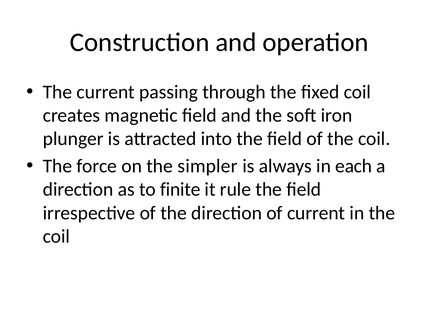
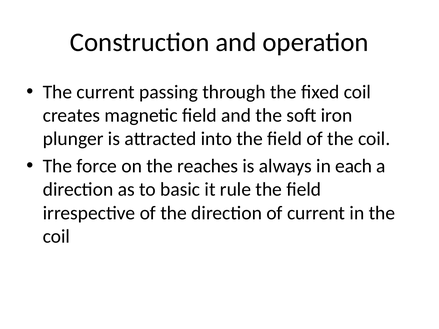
simpler: simpler -> reaches
finite: finite -> basic
